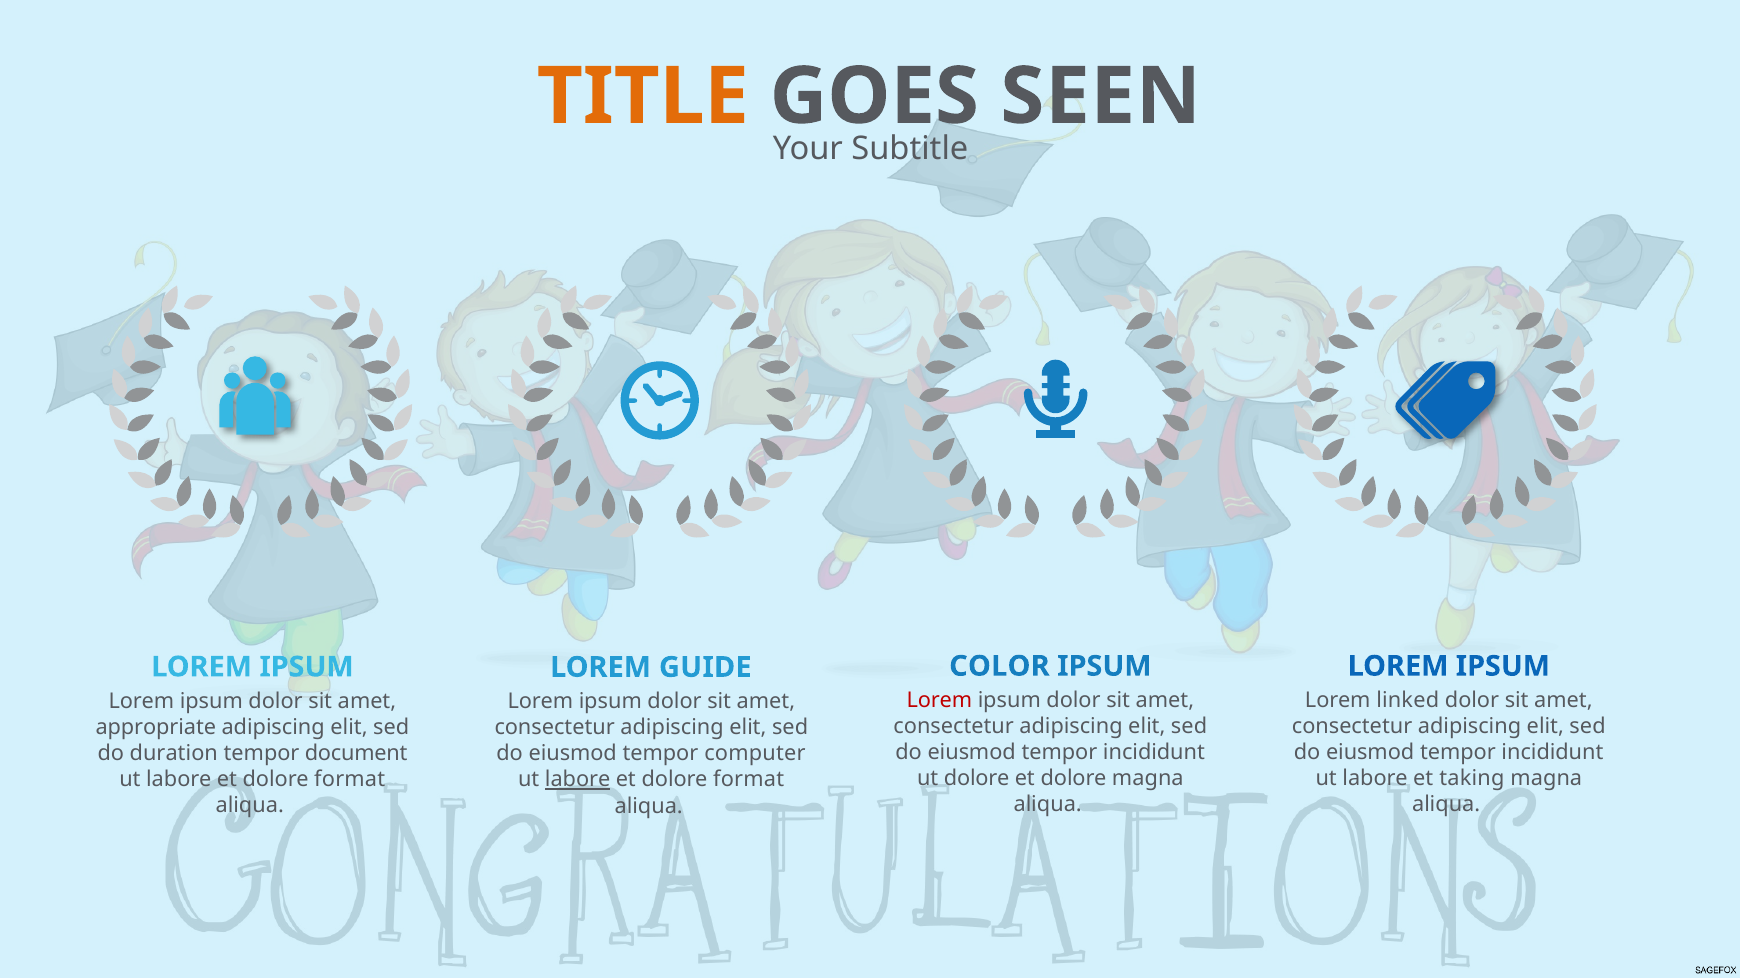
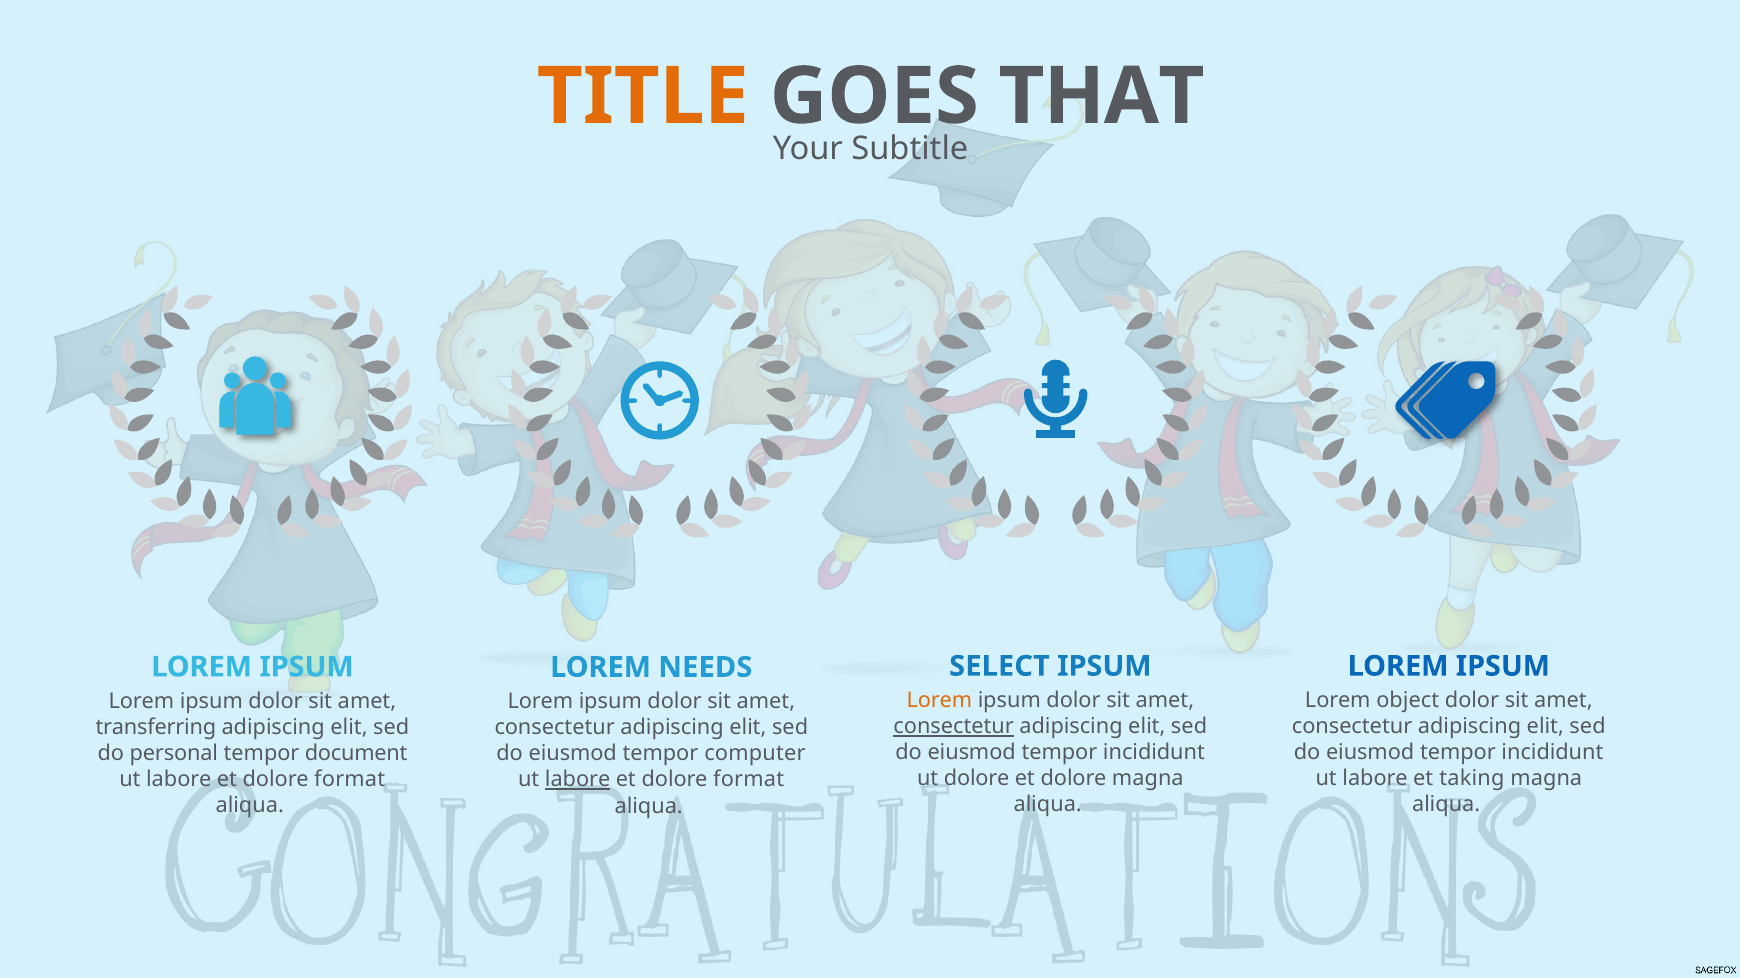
SEEN: SEEN -> THAT
COLOR: COLOR -> SELECT
GUIDE: GUIDE -> NEEDS
Lorem at (939, 701) colour: red -> orange
linked: linked -> object
consectetur at (954, 727) underline: none -> present
appropriate: appropriate -> transferring
duration: duration -> personal
